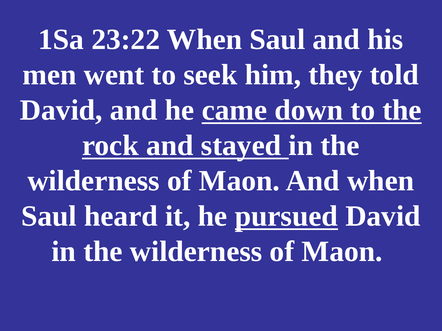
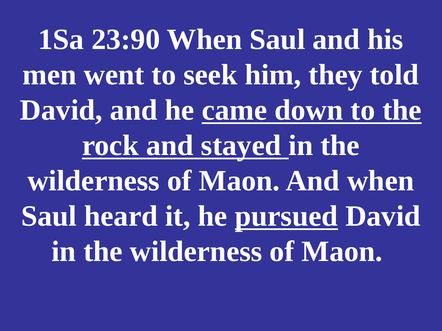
23:22: 23:22 -> 23:90
